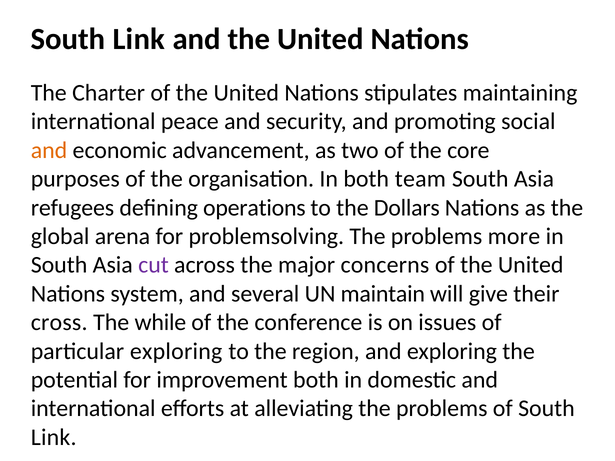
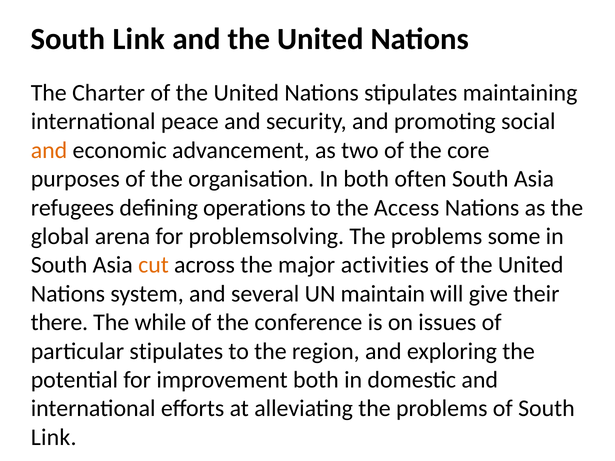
team: team -> often
Dollars: Dollars -> Access
more: more -> some
cut colour: purple -> orange
concerns: concerns -> activities
cross: cross -> there
particular exploring: exploring -> stipulates
